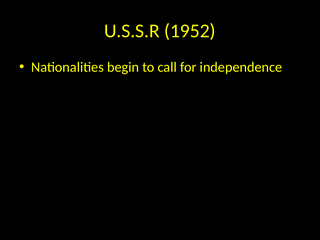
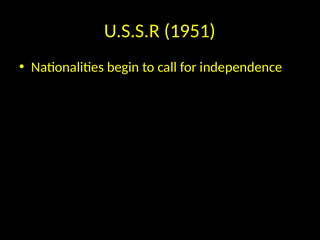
1952: 1952 -> 1951
